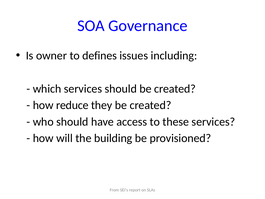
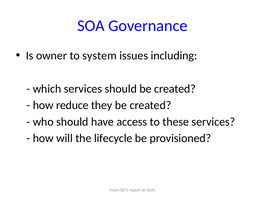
defines: defines -> system
building: building -> lifecycle
